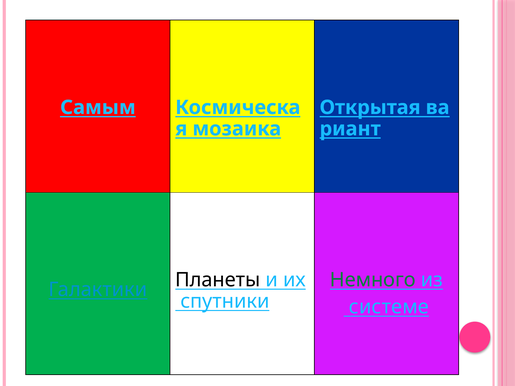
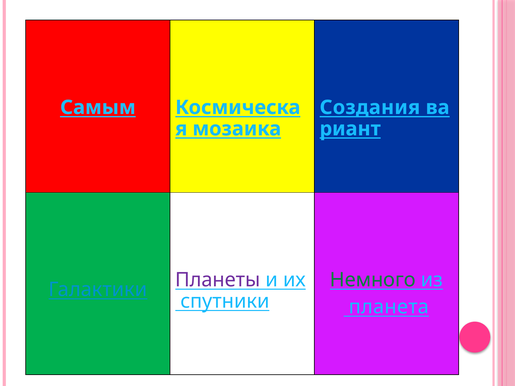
Открытая: Открытая -> Создания
Планеты colour: black -> purple
системе: системе -> планета
